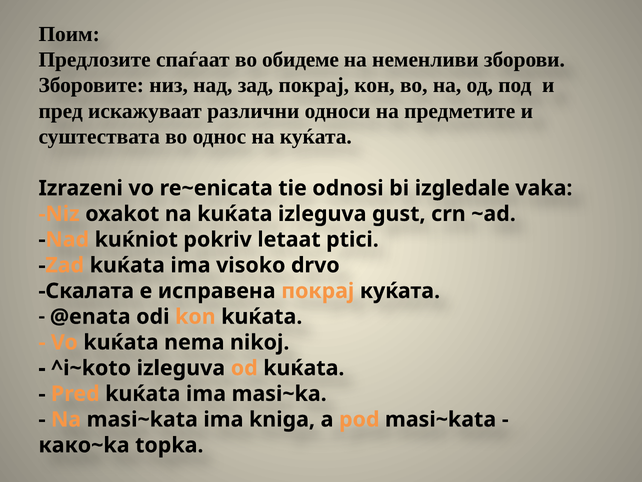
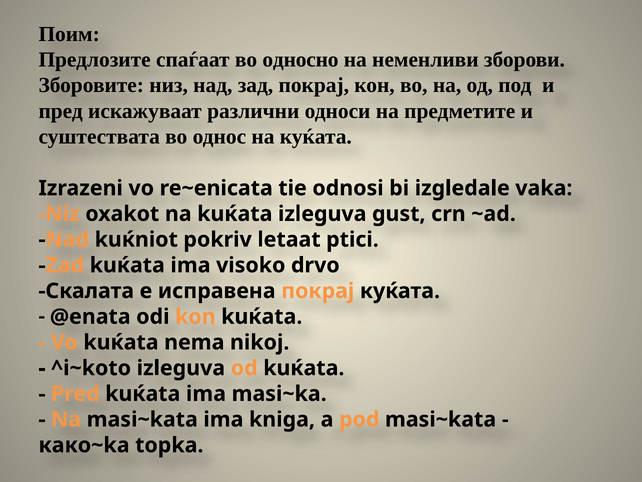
обидеме: обидеме -> односно
